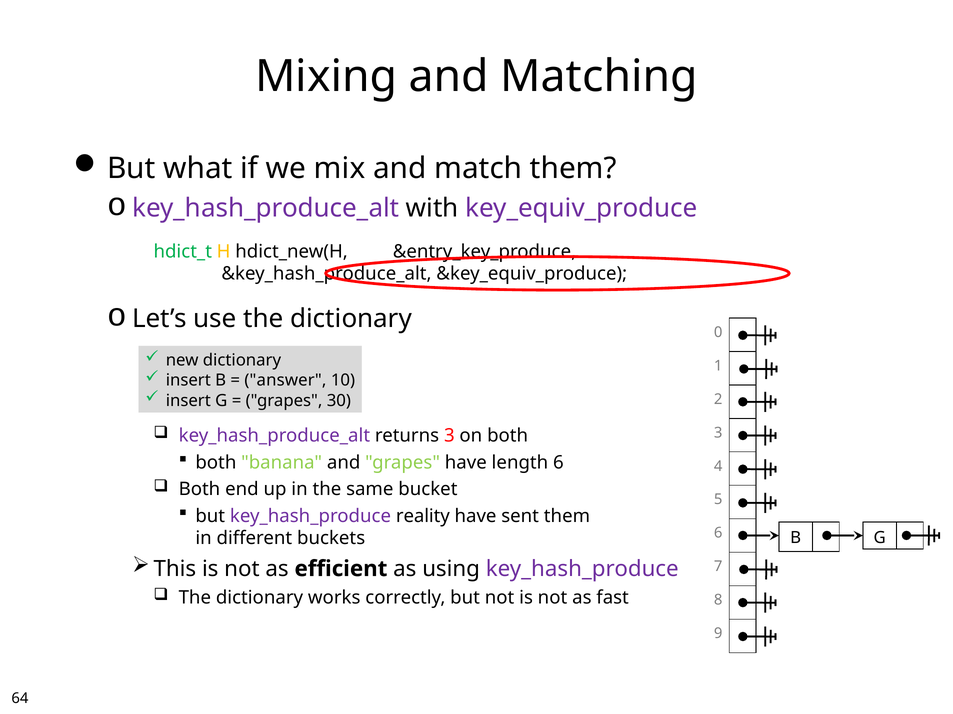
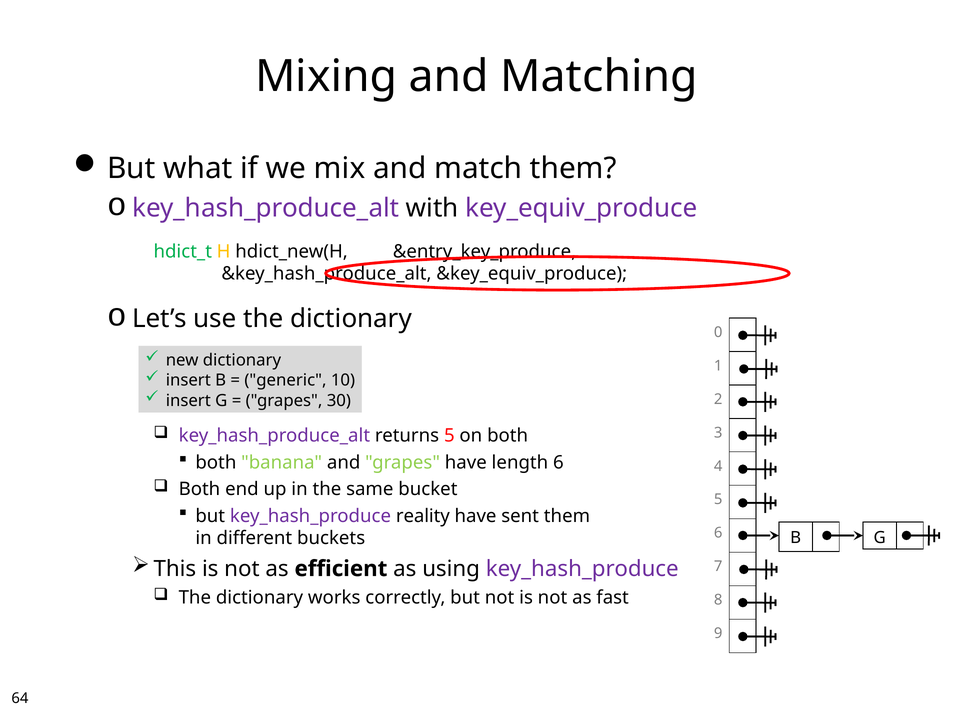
answer: answer -> generic
returns 3: 3 -> 5
